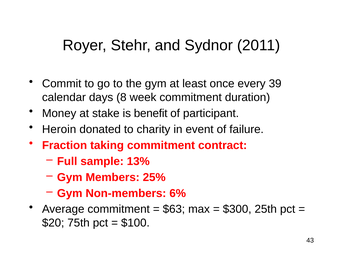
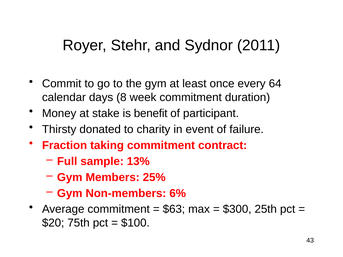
39: 39 -> 64
Heroin: Heroin -> Thirsty
